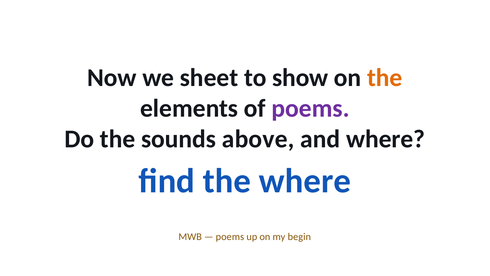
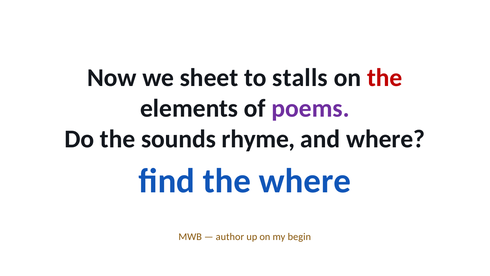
show: show -> stalls
the at (385, 78) colour: orange -> red
above: above -> rhyme
poems at (230, 237): poems -> author
